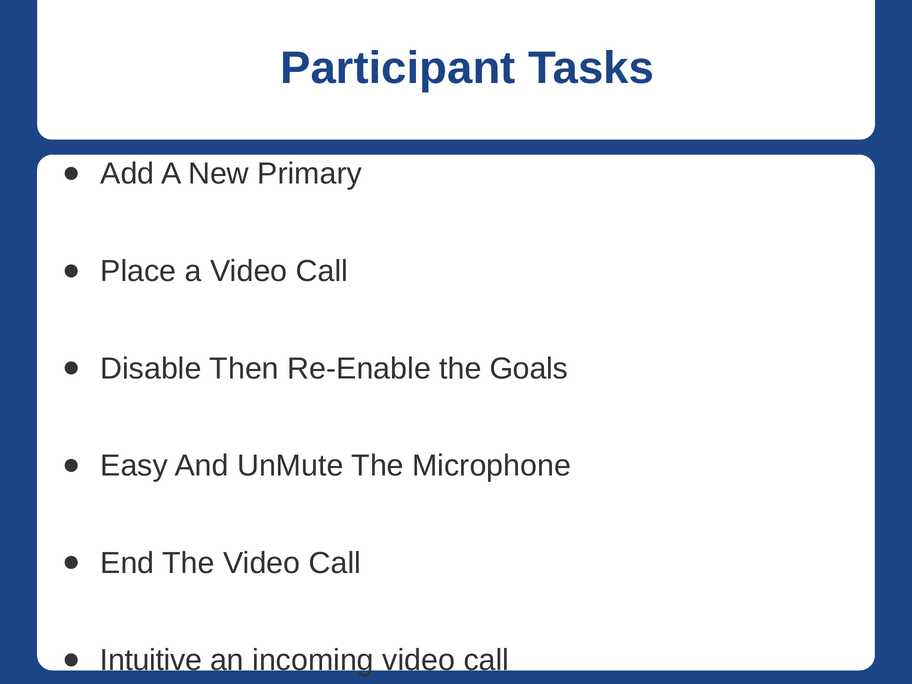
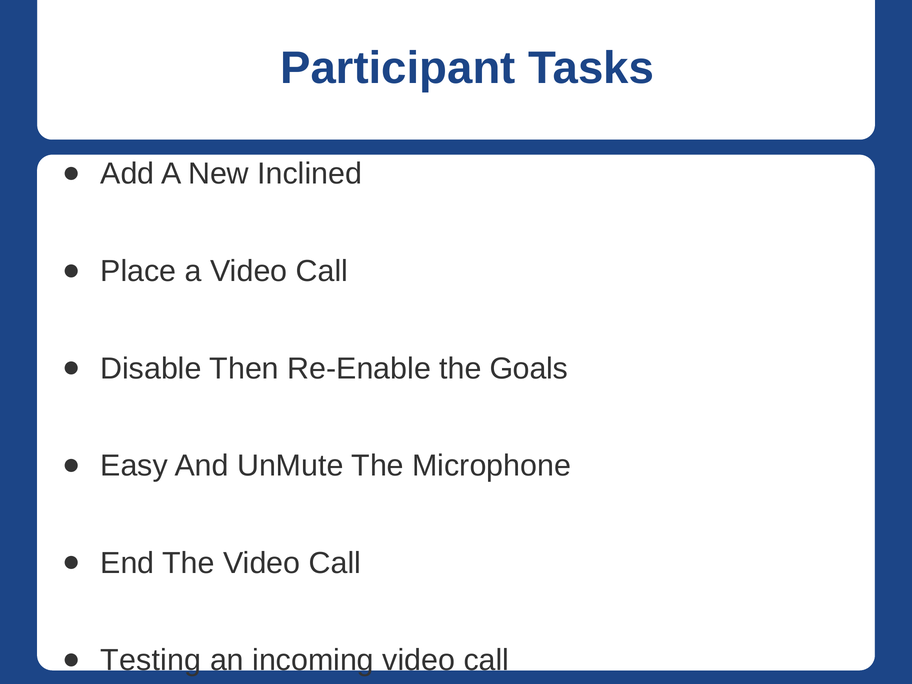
Primary: Primary -> Inclined
Intuitive: Intuitive -> Testing
